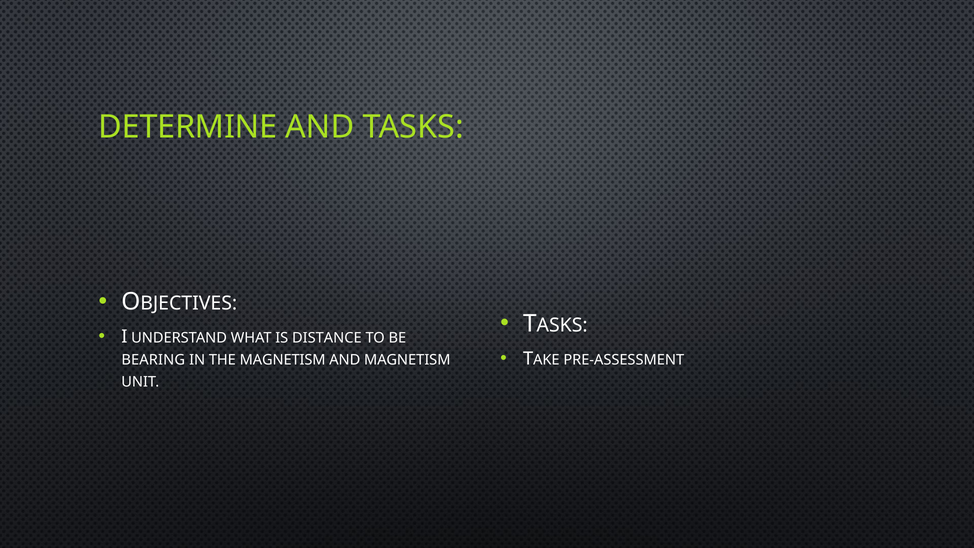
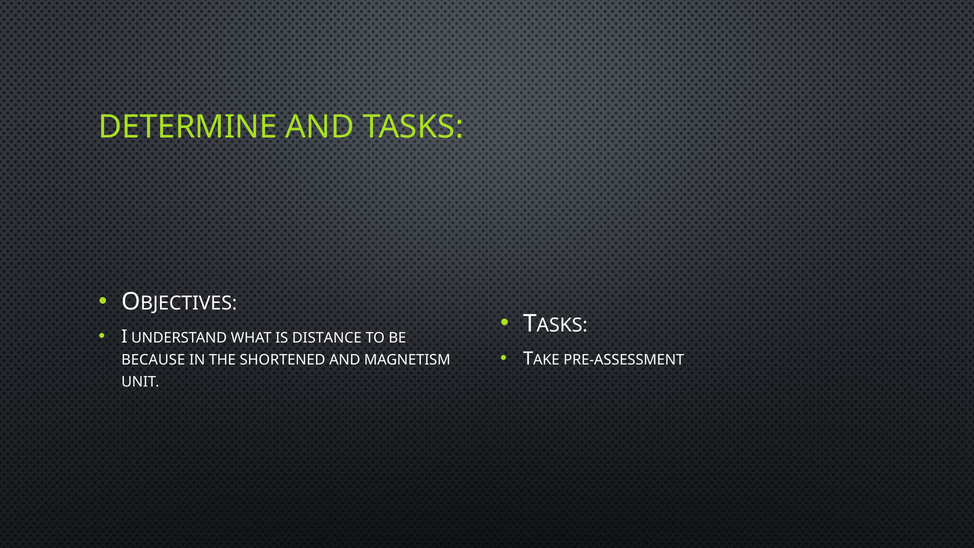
BEARING: BEARING -> BECAUSE
THE MAGNETISM: MAGNETISM -> SHORTENED
